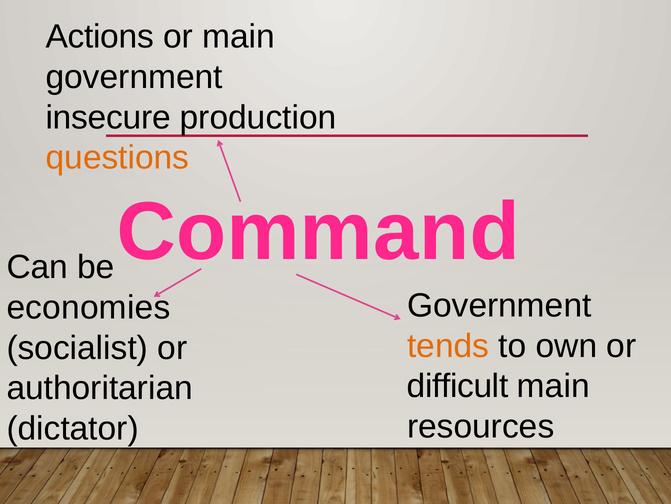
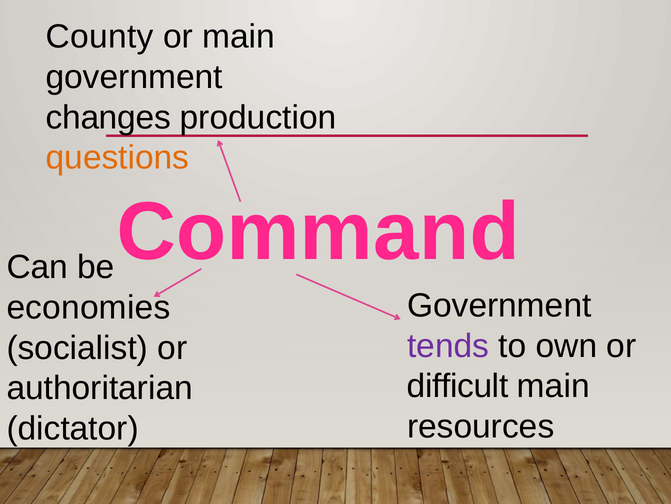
Actions: Actions -> County
insecure: insecure -> changes
tends colour: orange -> purple
